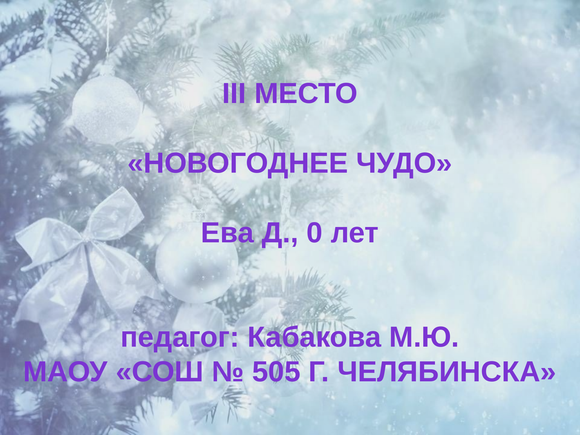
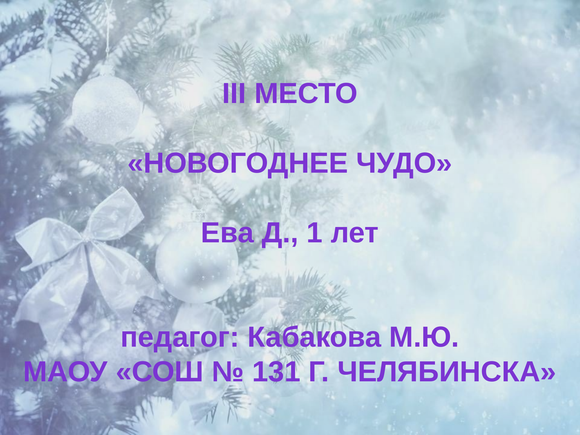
0: 0 -> 1
505: 505 -> 131
